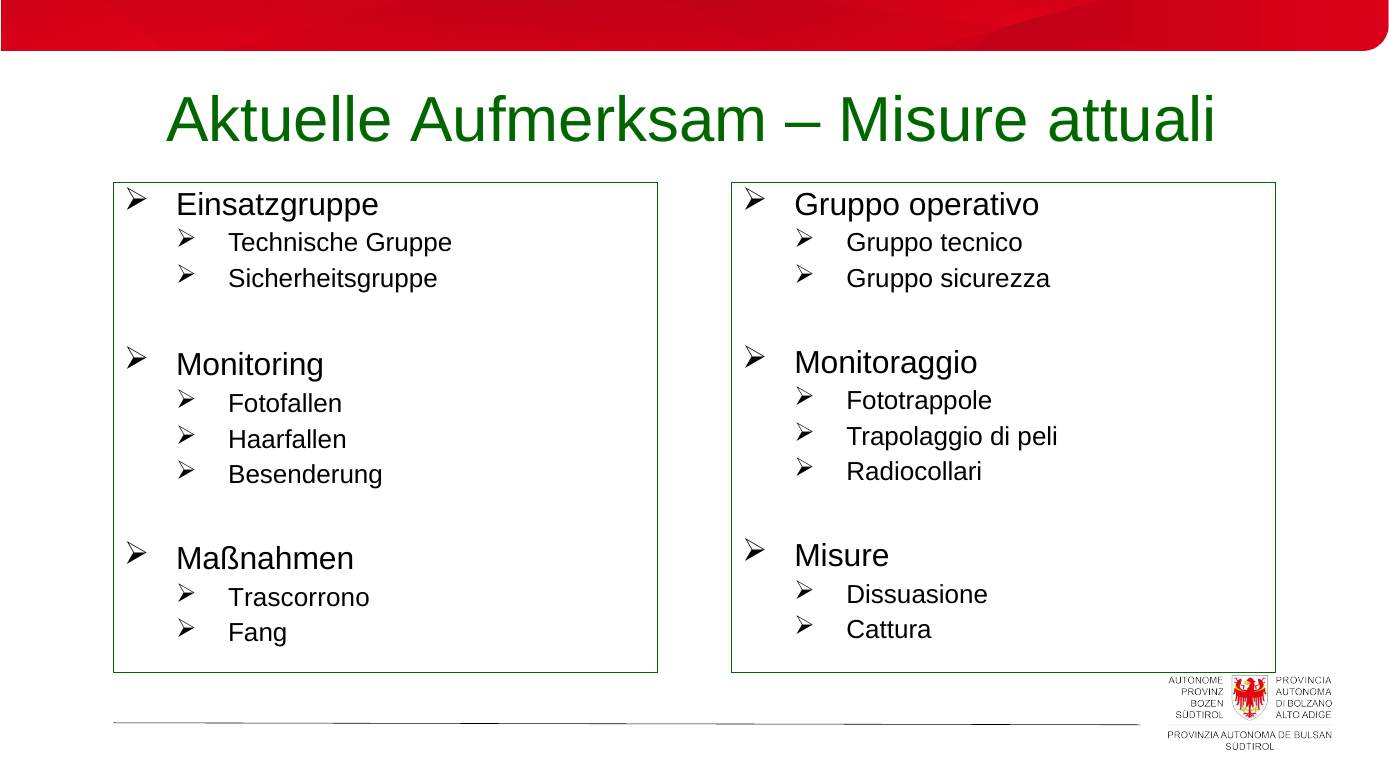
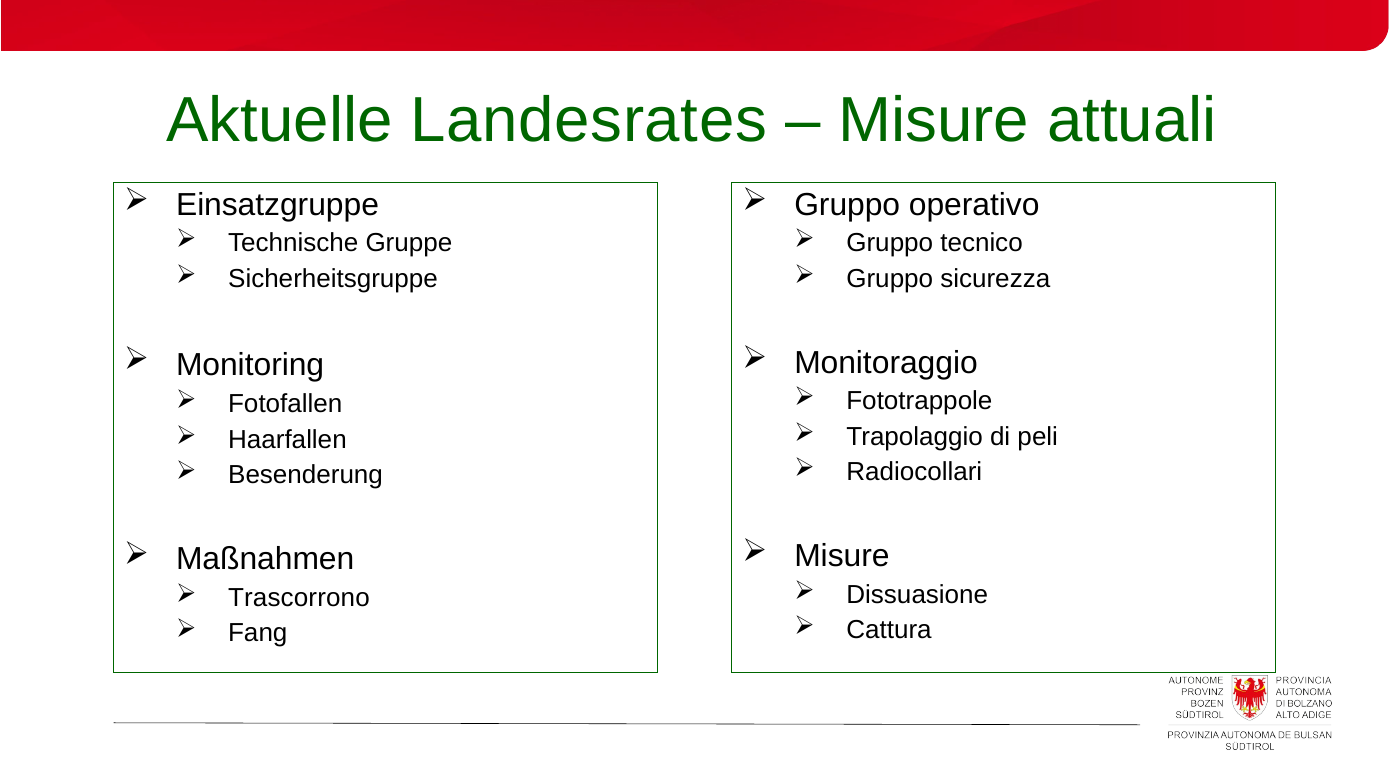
Aufmerksam: Aufmerksam -> Landesrates
